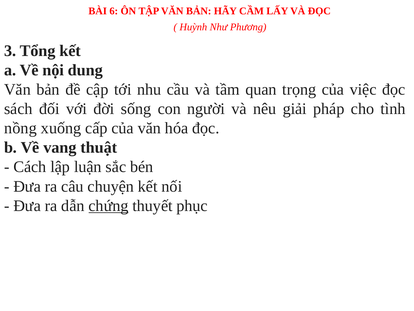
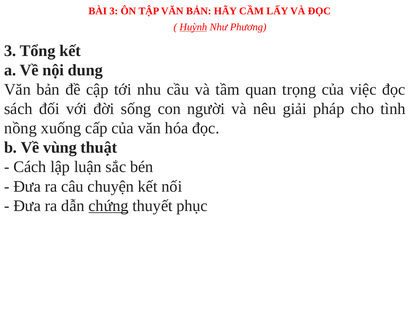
BÀI 6: 6 -> 3
Huỳnh underline: none -> present
vang: vang -> vùng
